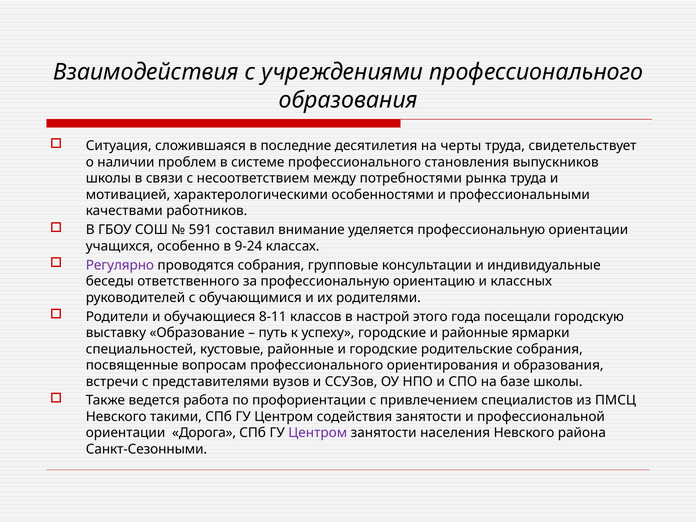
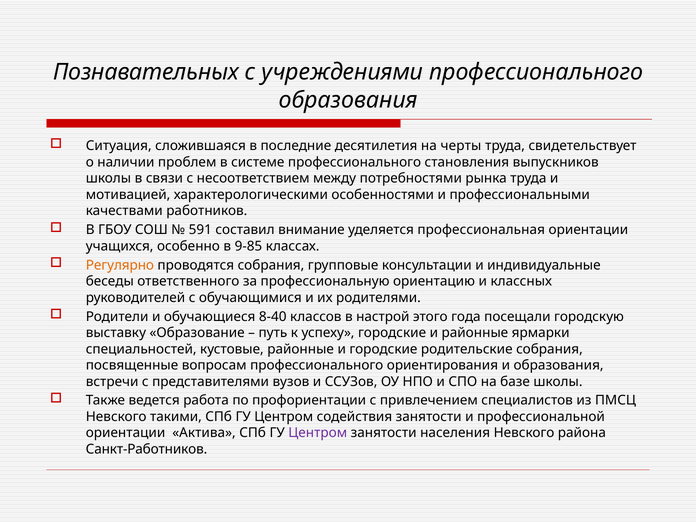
Взаимодействия: Взаимодействия -> Познавательных
уделяется профессиональную: профессиональную -> профессиональная
9-24: 9-24 -> 9-85
Регулярно colour: purple -> orange
8-11: 8-11 -> 8-40
Дорога: Дорога -> Актива
Санкт-Сезонными: Санкт-Сезонными -> Санкт-Работников
